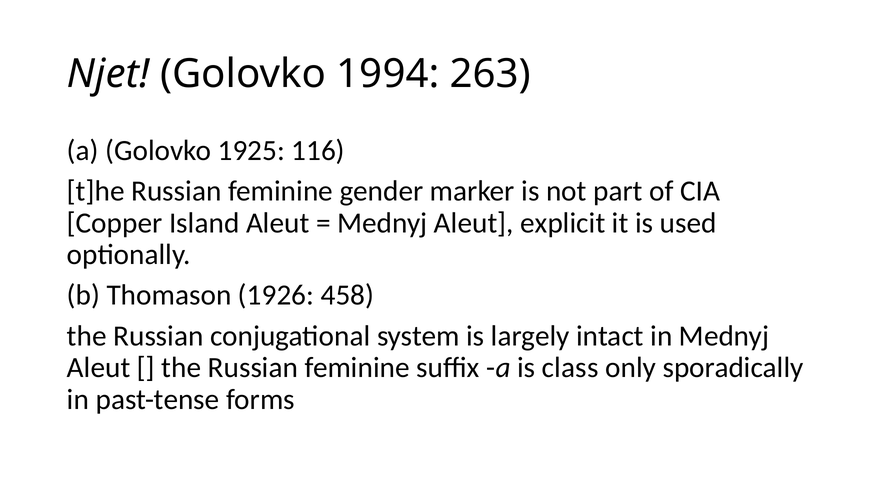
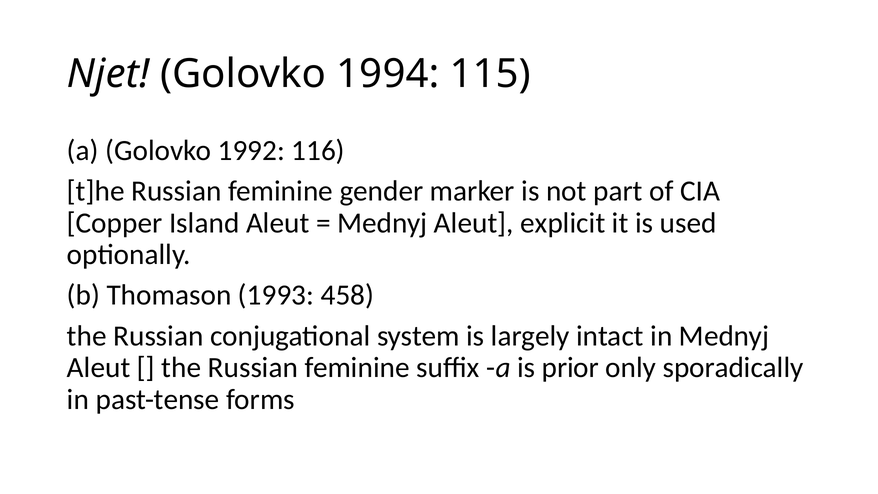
263: 263 -> 115
1925: 1925 -> 1992
1926: 1926 -> 1993
class: class -> prior
